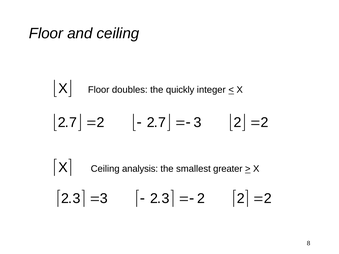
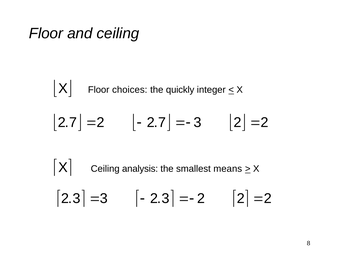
doubles: doubles -> choices
greater: greater -> means
